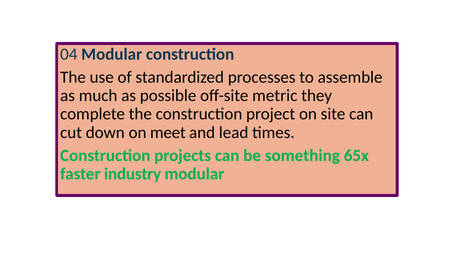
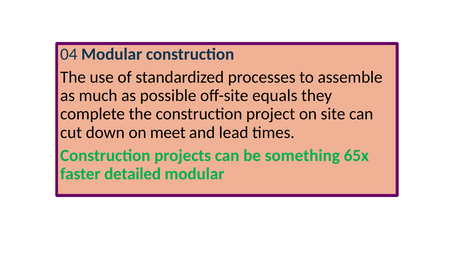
metric: metric -> equals
industry: industry -> detailed
